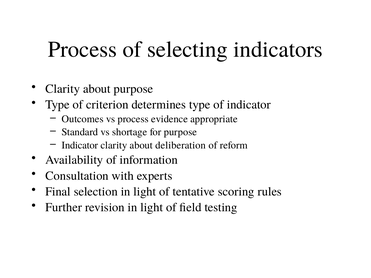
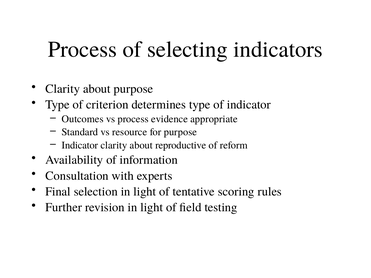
shortage: shortage -> resource
deliberation: deliberation -> reproductive
